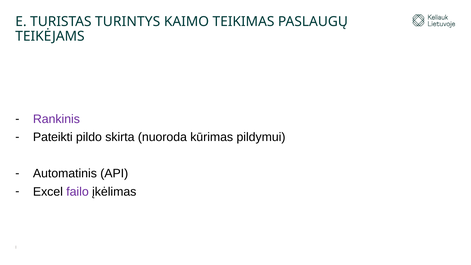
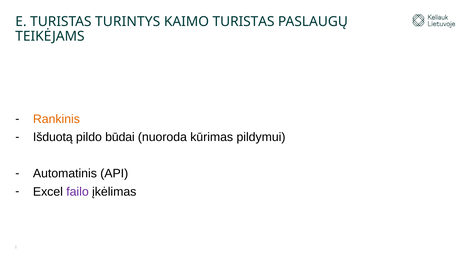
KAIMO TEIKIMAS: TEIKIMAS -> TURISTAS
Rankinis colour: purple -> orange
Pateikti: Pateikti -> Išduotą
skirta: skirta -> būdai
